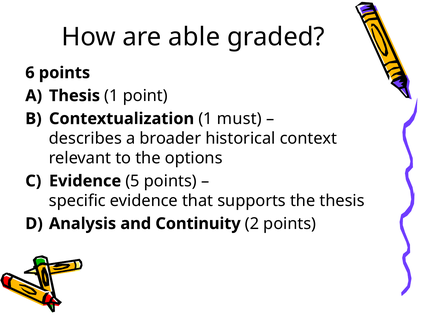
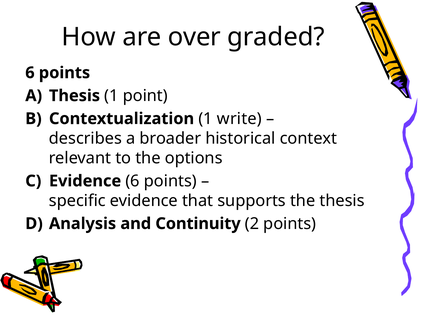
able: able -> over
must: must -> write
Evidence 5: 5 -> 6
